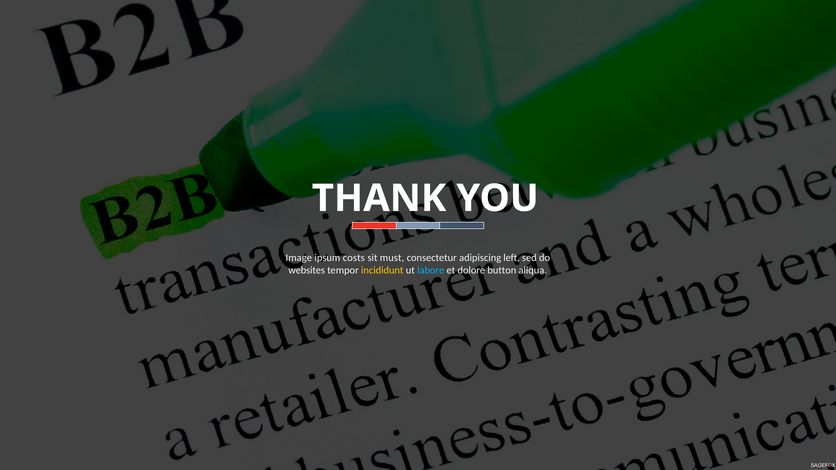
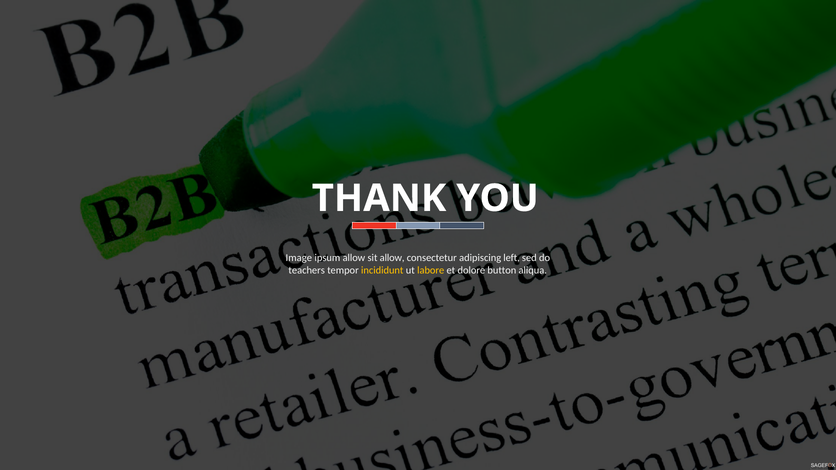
ipsum costs: costs -> allow
sit must: must -> allow
websites: websites -> teachers
labore colour: light blue -> yellow
